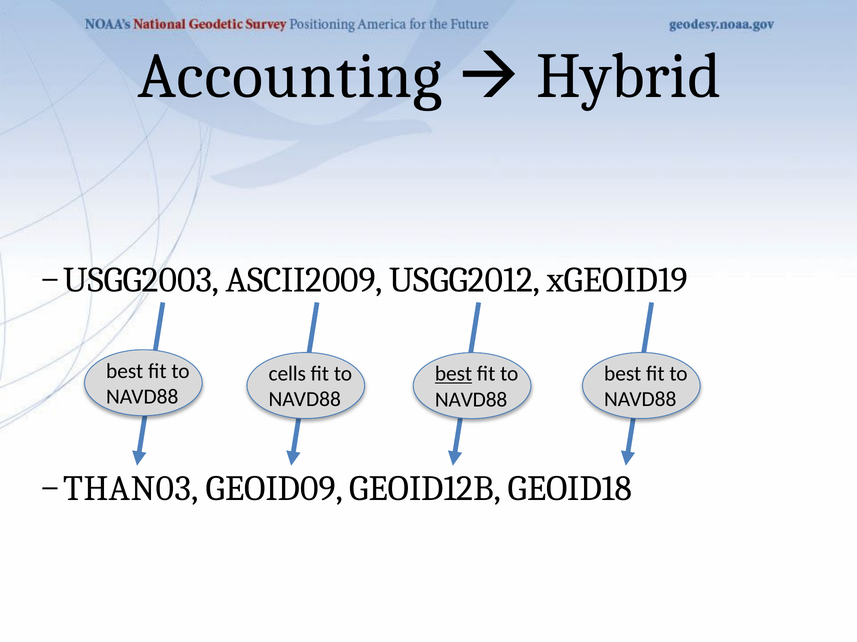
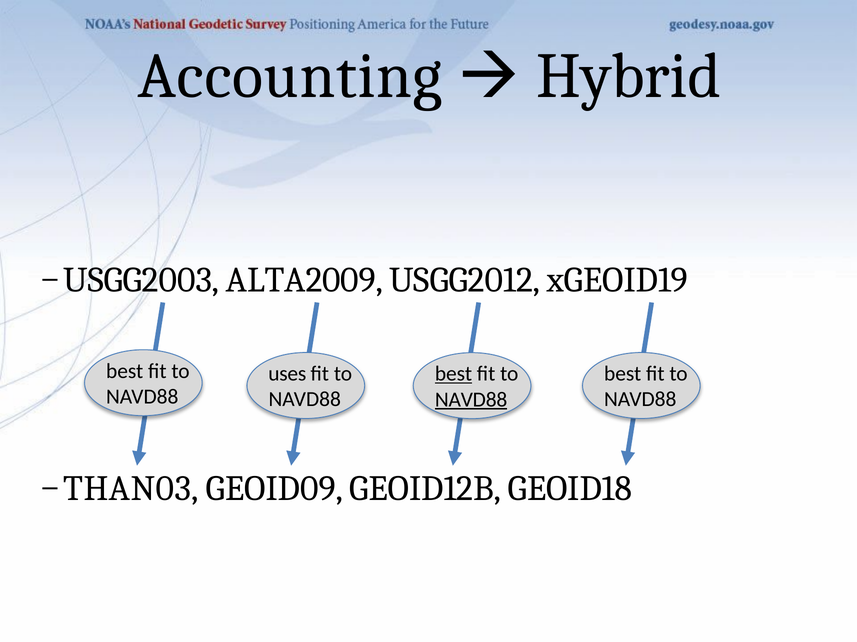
ASCII2009: ASCII2009 -> ALTA2009
cells: cells -> uses
NAVD88 at (471, 400) underline: none -> present
